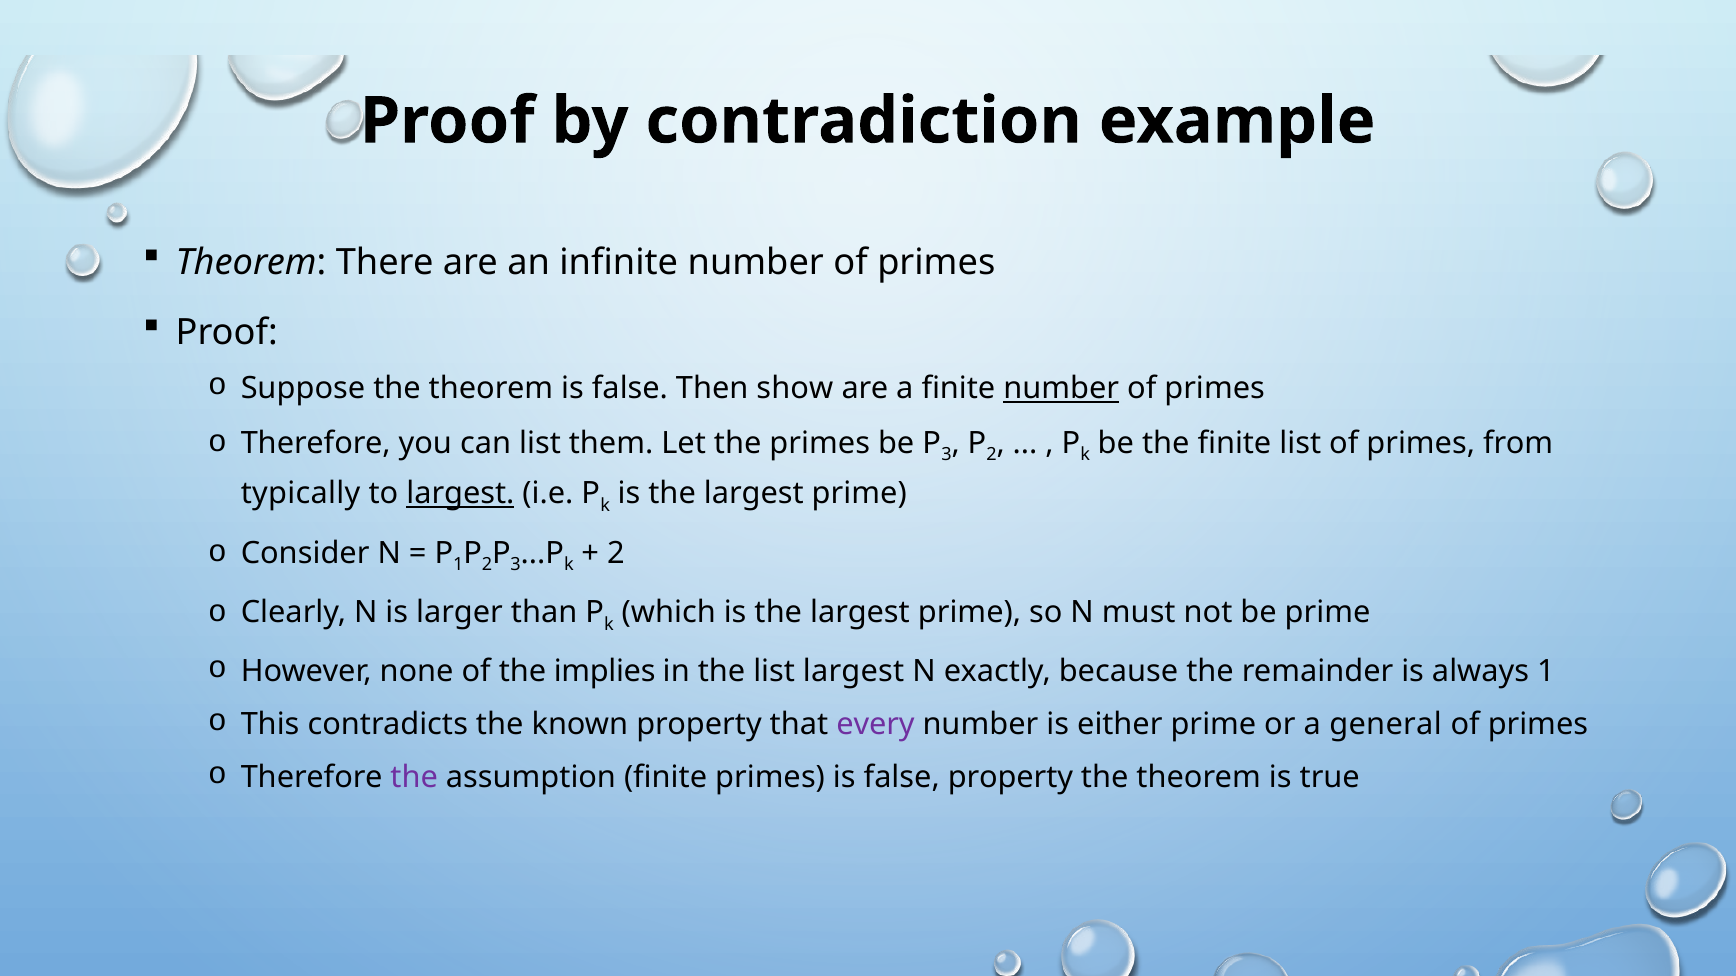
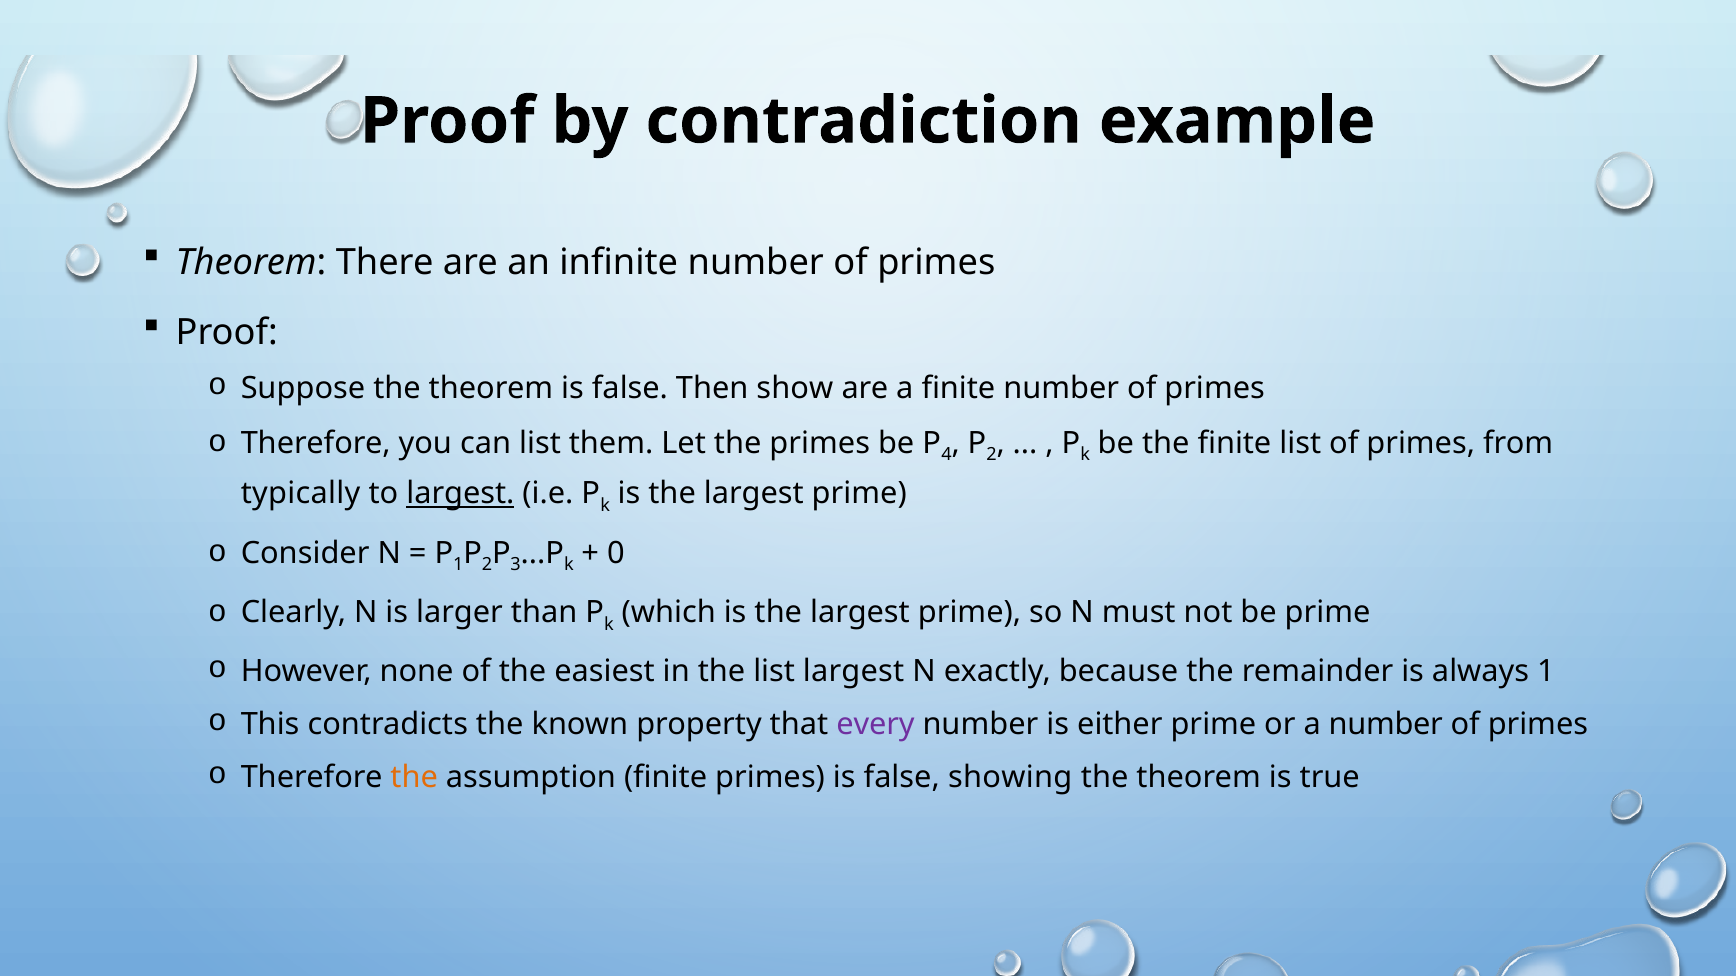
number at (1061, 389) underline: present -> none
3 at (947, 455): 3 -> 4
2 at (616, 553): 2 -> 0
implies: implies -> easiest
a general: general -> number
the at (414, 778) colour: purple -> orange
false property: property -> showing
